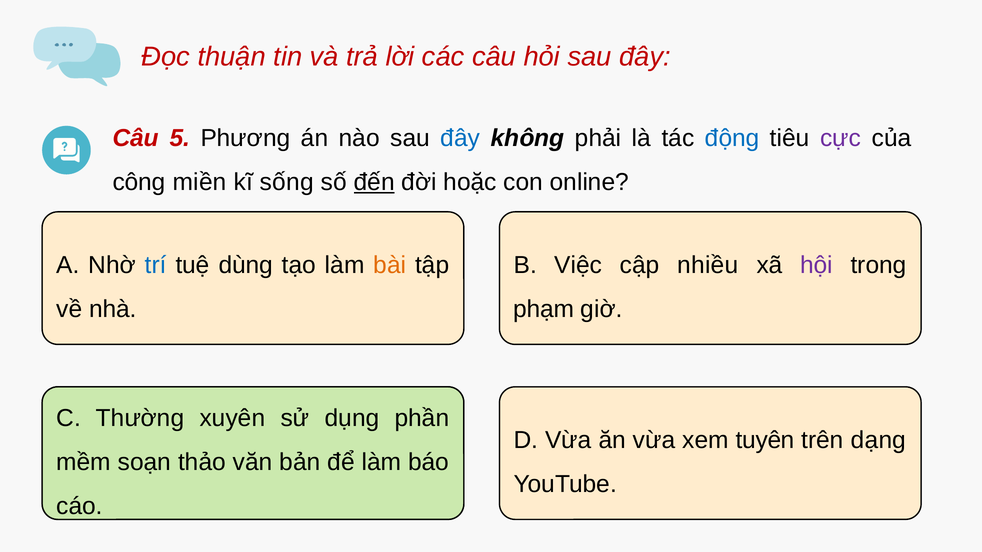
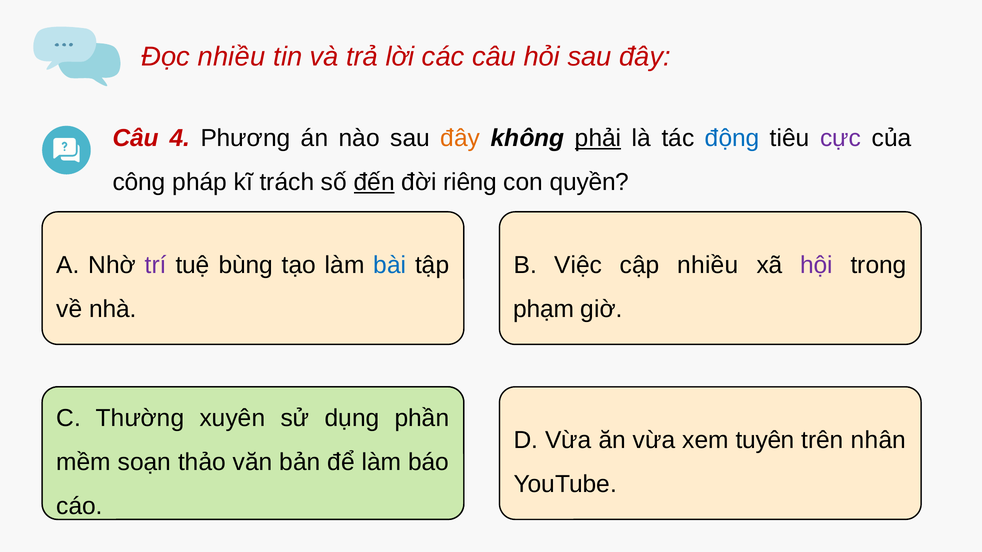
Đọc thuận: thuận -> nhiều
5: 5 -> 4
đây at (460, 138) colour: blue -> orange
phải underline: none -> present
miền: miền -> pháp
sống: sống -> trách
hoặc: hoặc -> riêng
online: online -> quyền
trí colour: blue -> purple
dùng: dùng -> bùng
bài colour: orange -> blue
dạng: dạng -> nhân
